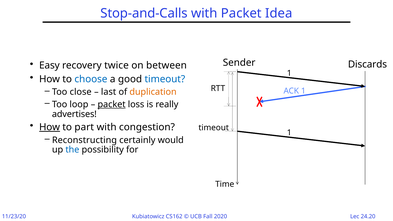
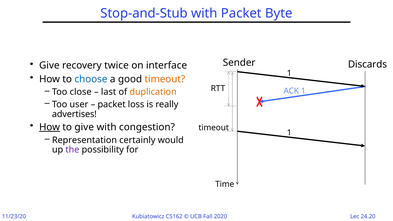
Stop-and-Calls: Stop-and-Calls -> Stop-and-Stub
Idea: Idea -> Byte
Easy at (49, 66): Easy -> Give
between: between -> interface
timeout at (165, 79) colour: blue -> orange
loop: loop -> user
packet at (112, 104) underline: present -> none
to part: part -> give
Reconstructing: Reconstructing -> Representation
the colour: blue -> purple
